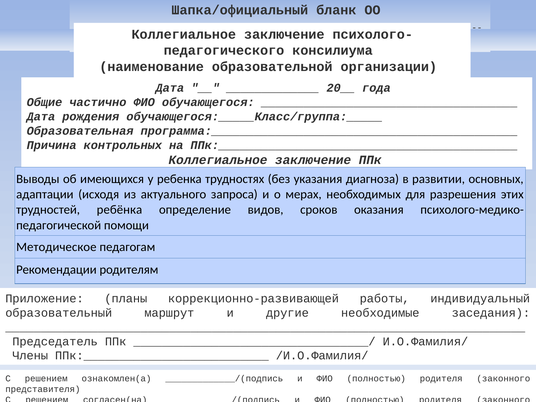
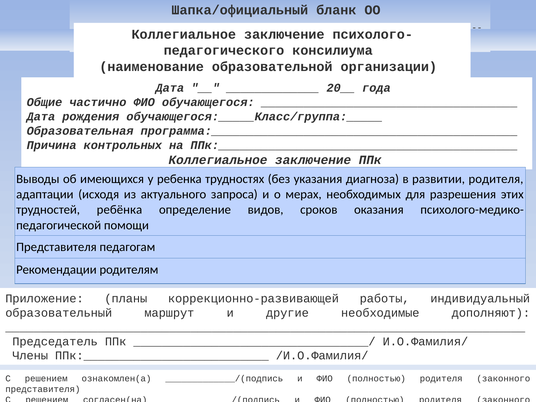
развитии основных: основных -> родителя
Методическое at (56, 247): Методическое -> Представителя
заседания: заседания -> дополняют
